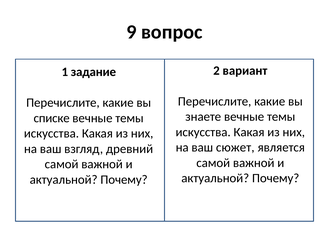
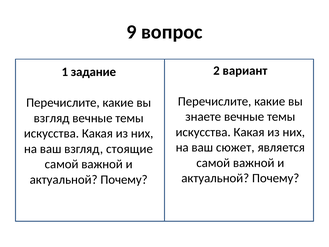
списке at (52, 118): списке -> взгляд
древний: древний -> стоящие
